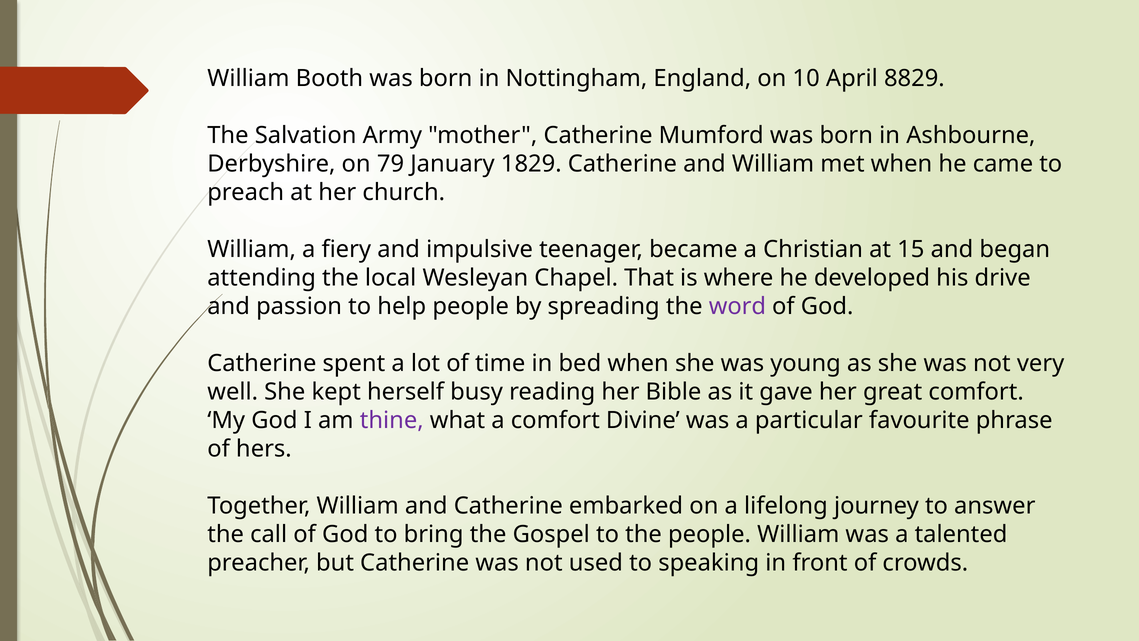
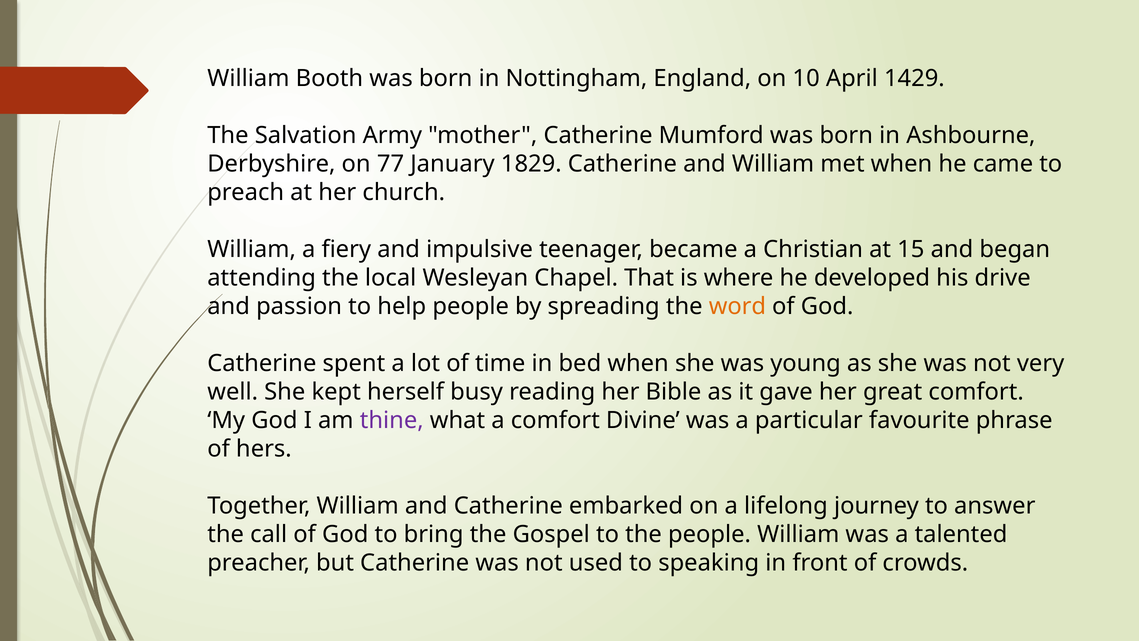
8829: 8829 -> 1429
79: 79 -> 77
word colour: purple -> orange
